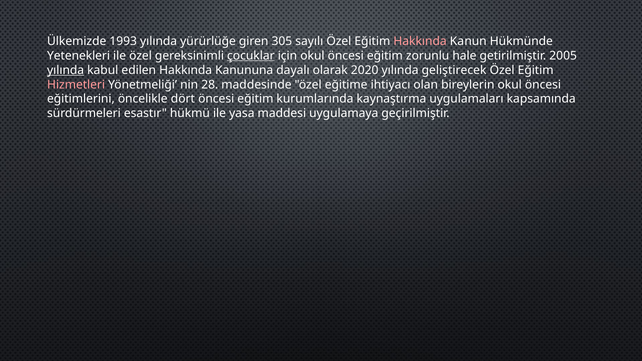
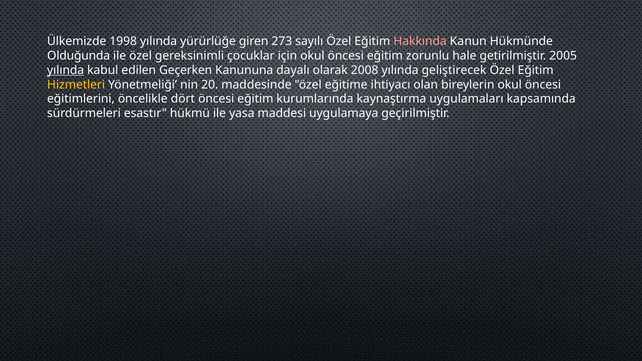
1993: 1993 -> 1998
305: 305 -> 273
Yetenekleri: Yetenekleri -> Olduğunda
çocuklar underline: present -> none
edilen Hakkında: Hakkında -> Geçerken
2020: 2020 -> 2008
Hizmetleri colour: pink -> yellow
28: 28 -> 20
